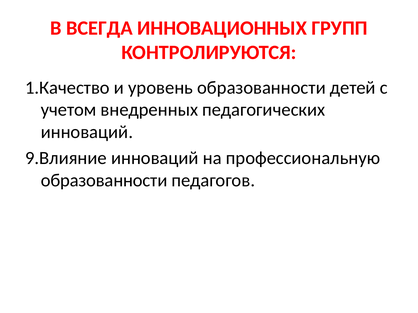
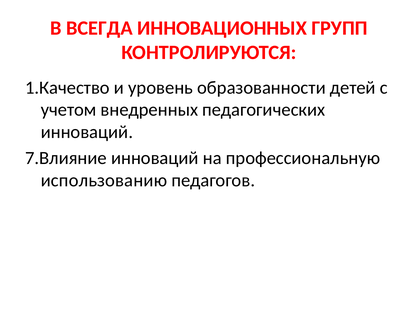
9.Влияние: 9.Влияние -> 7.Влияние
образованности at (104, 181): образованности -> использованию
